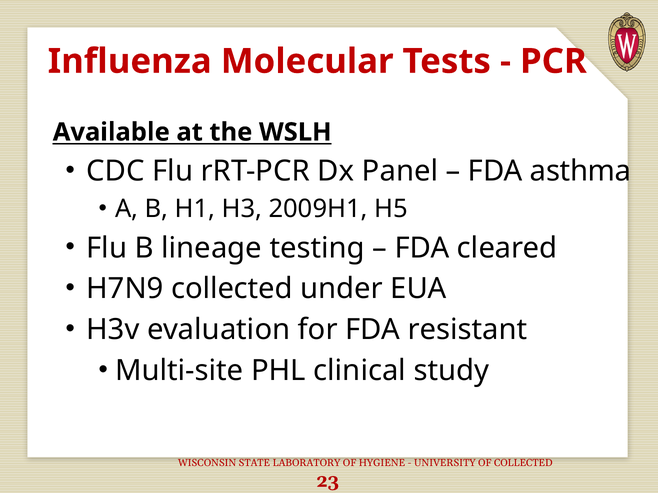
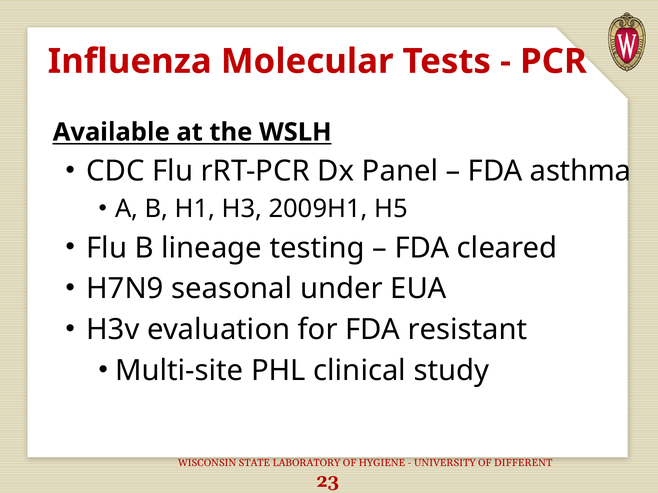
H7N9 collected: collected -> seasonal
OF COLLECTED: COLLECTED -> DIFFERENT
